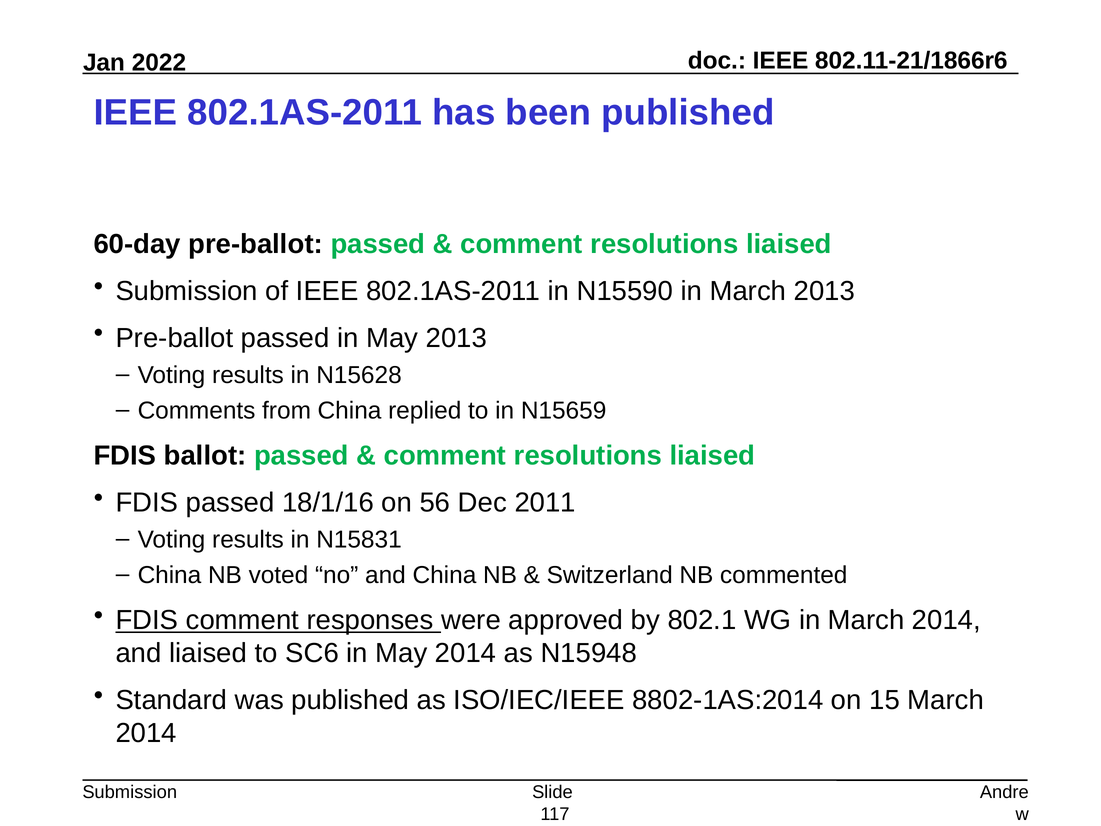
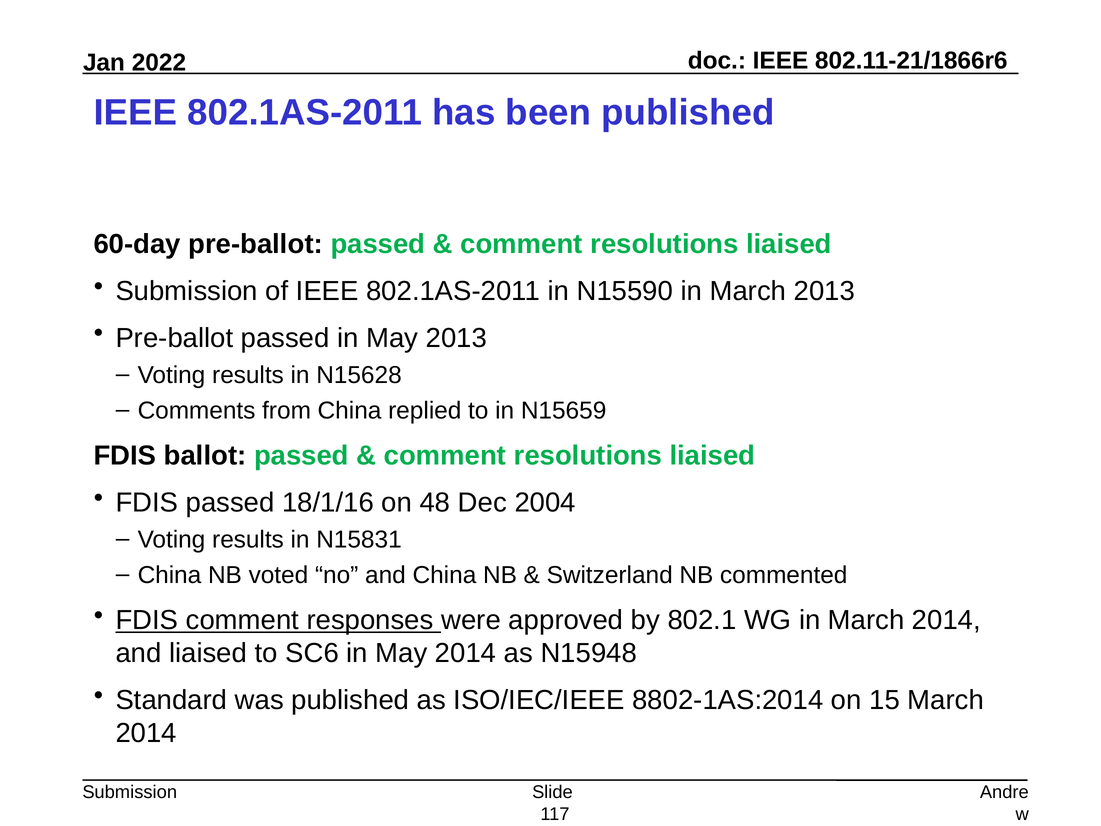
56: 56 -> 48
2011: 2011 -> 2004
